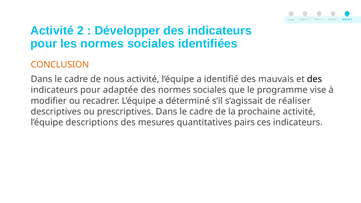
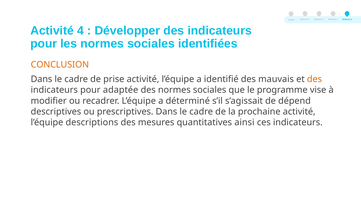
Activité 2: 2 -> 4
nous: nous -> prise
des at (314, 79) colour: black -> orange
réaliser: réaliser -> dépend
pairs: pairs -> ainsi
